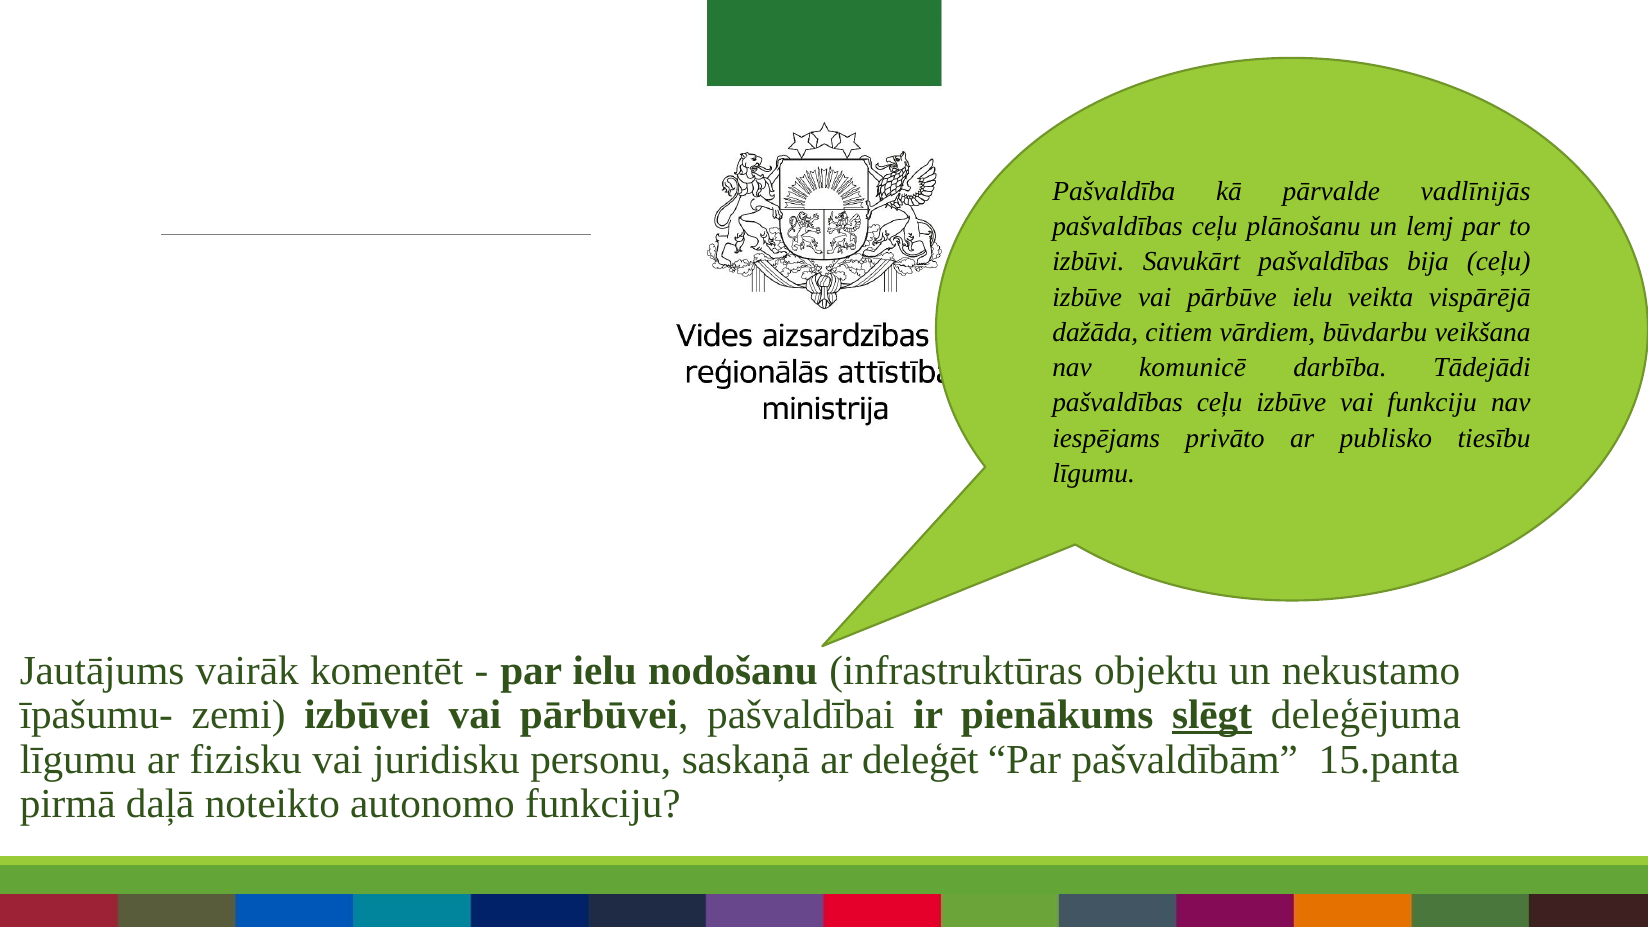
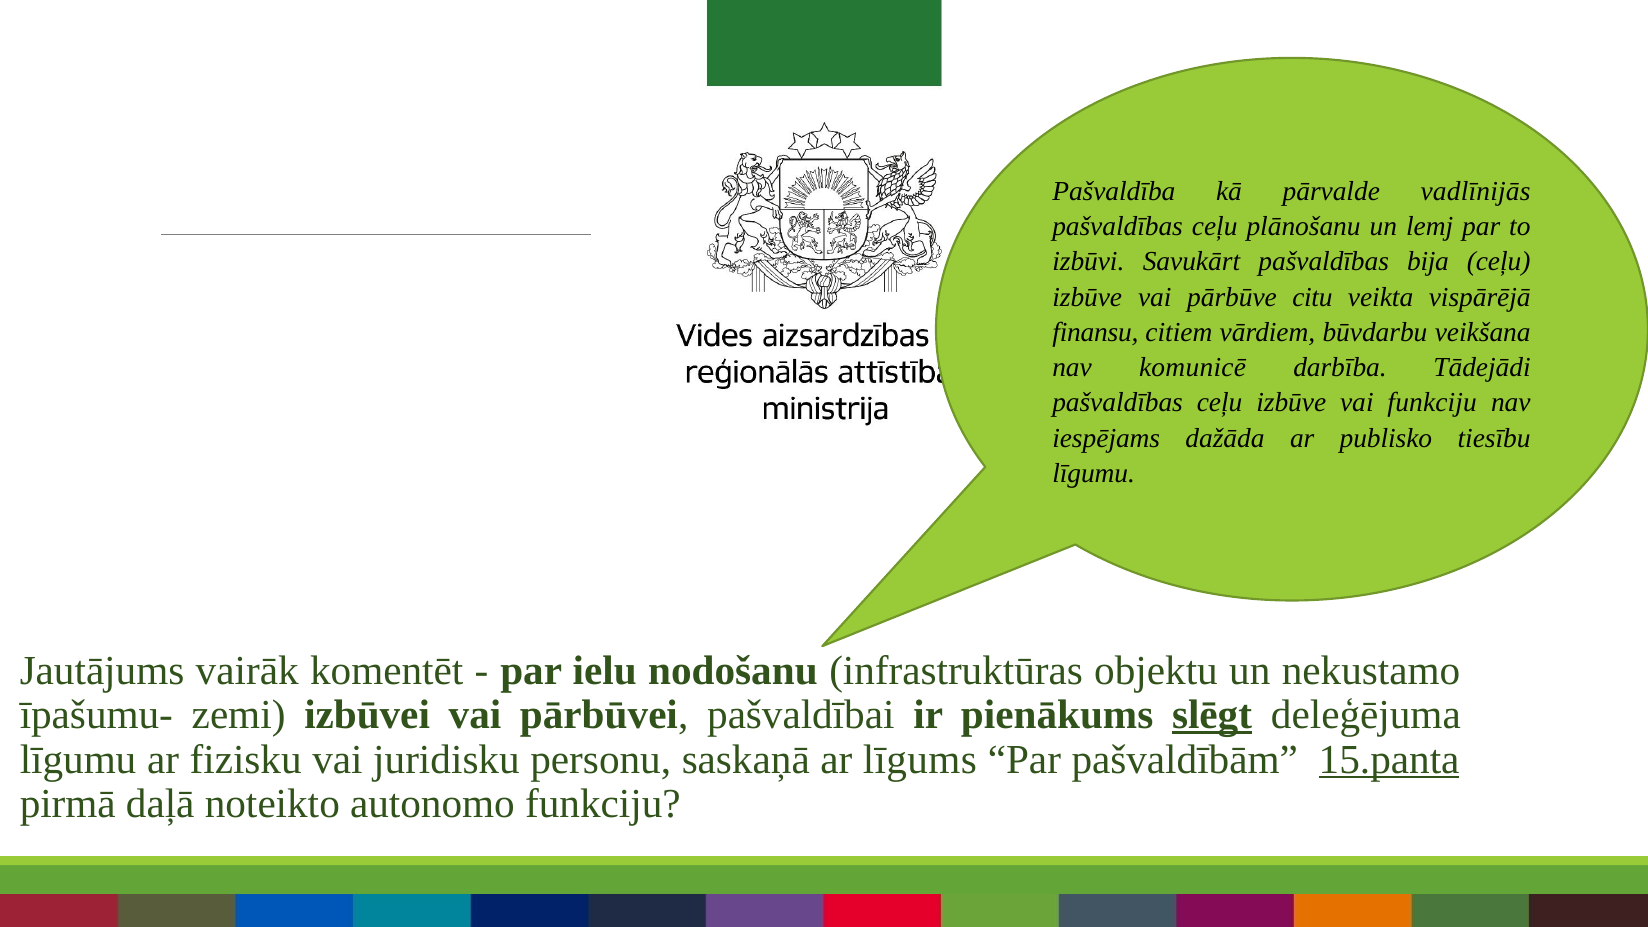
pārbūve ielu: ielu -> citu
dažāda: dažāda -> finansu
privāto: privāto -> dažāda
deleģēt: deleģēt -> līgums
15.panta underline: none -> present
